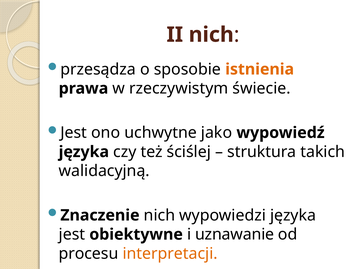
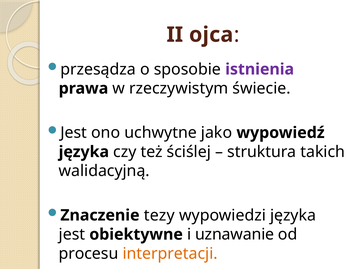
II nich: nich -> ojca
istnienia colour: orange -> purple
Znaczenie nich: nich -> tezy
